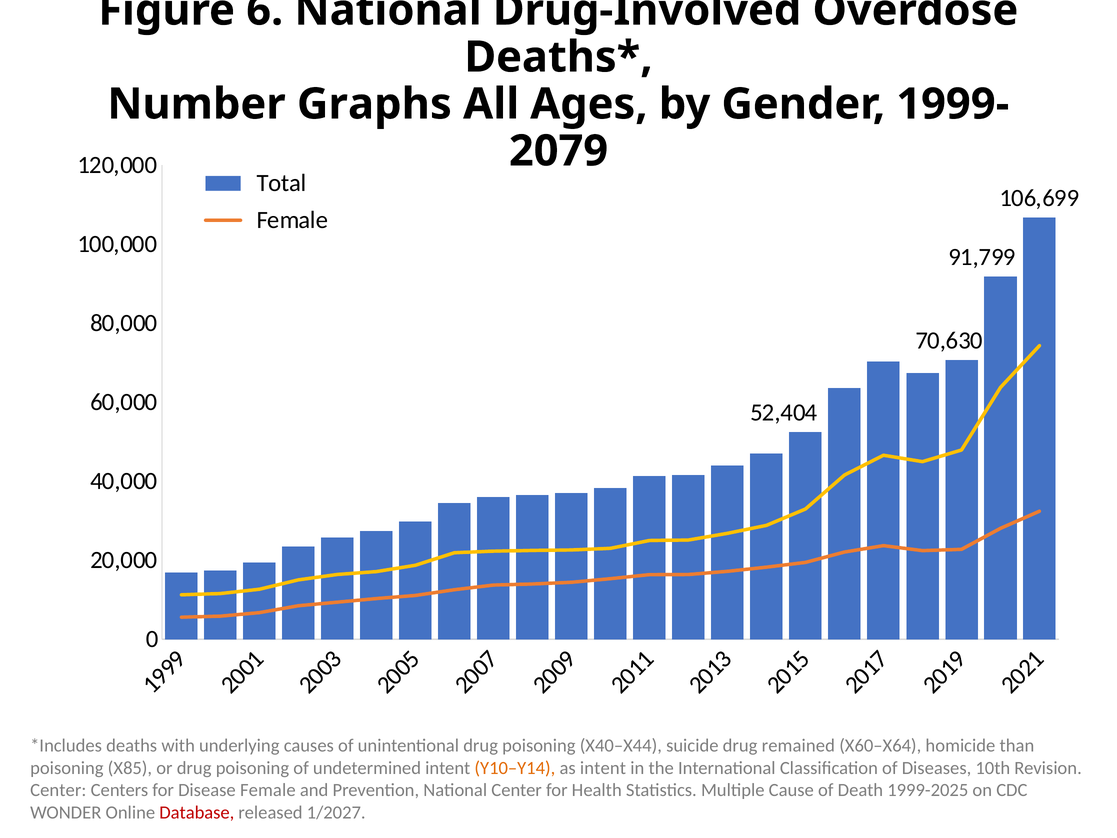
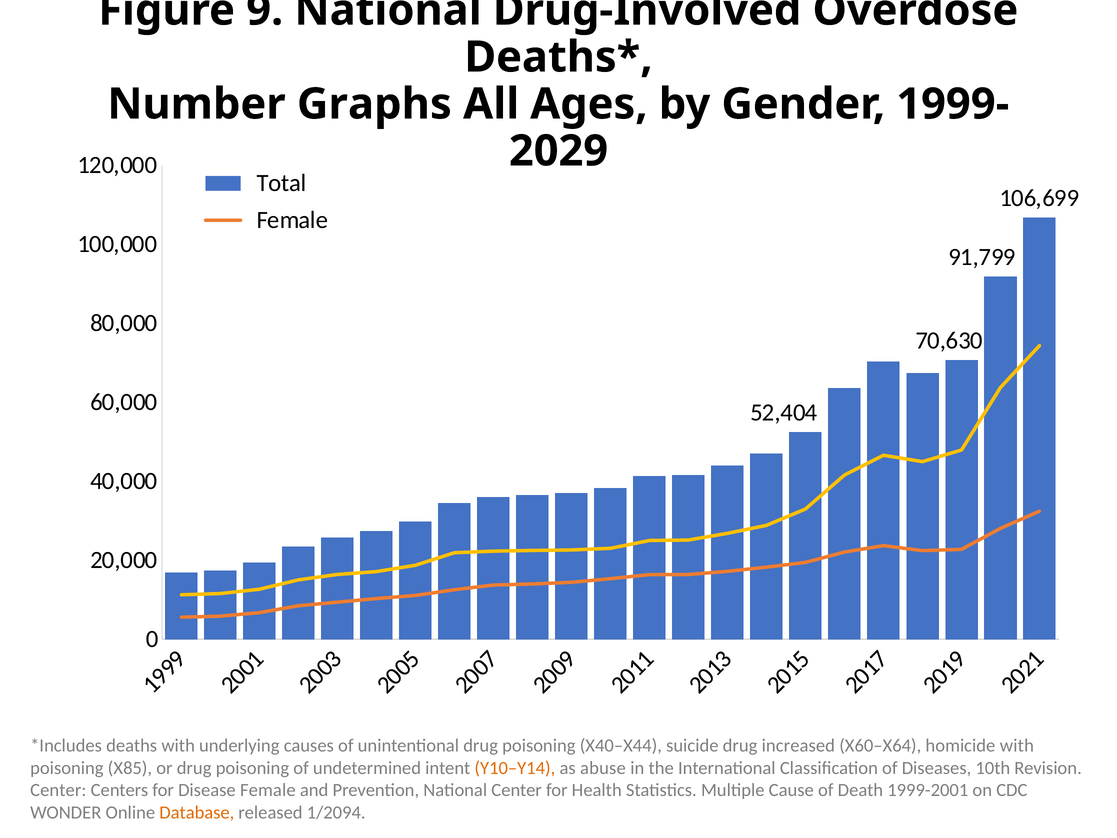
6: 6 -> 9
2079: 2079 -> 2029
remained: remained -> increased
homicide than: than -> with
as intent: intent -> abuse
1999-2025: 1999-2025 -> 1999-2001
Database colour: red -> orange
1/2027: 1/2027 -> 1/2094
